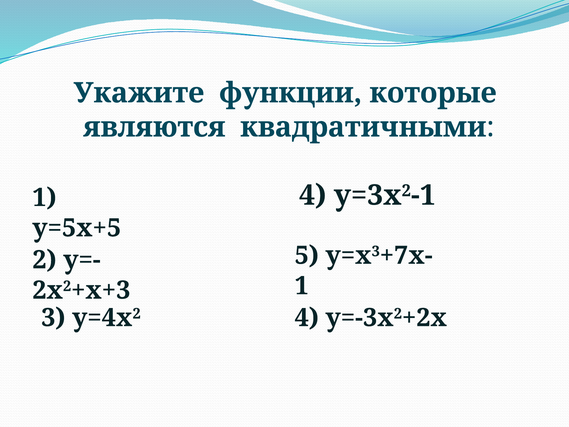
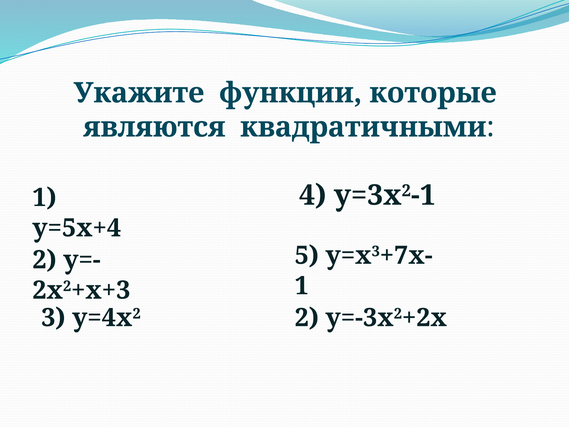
у=5х+5: у=5х+5 -> у=5х+4
у=4х2 4: 4 -> 2
